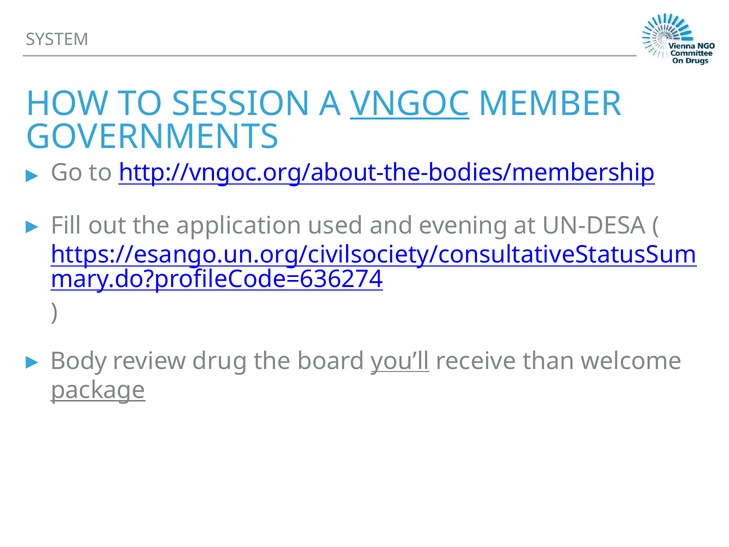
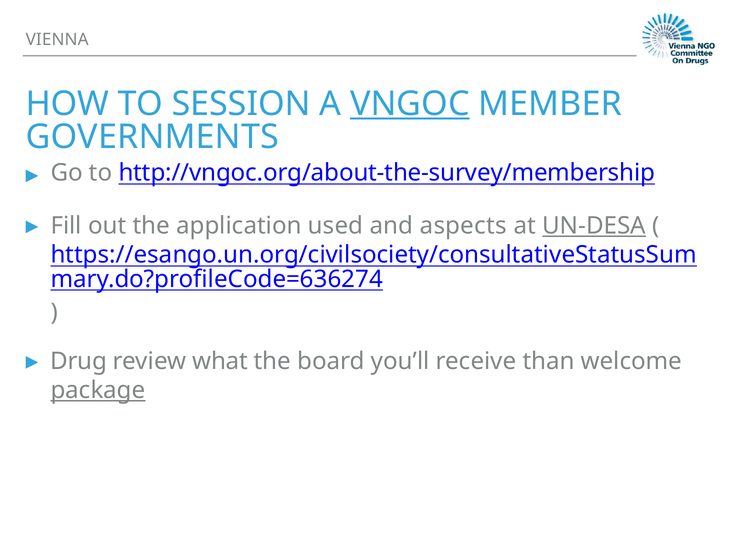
SYSTEM: SYSTEM -> VIENNA
http://vngoc.org/about-the-bodies/membership: http://vngoc.org/about-the-bodies/membership -> http://vngoc.org/about-the-survey/membership
evening: evening -> aspects
UN-DESA underline: none -> present
Body: Body -> Drug
drug: drug -> what
you’ll underline: present -> none
